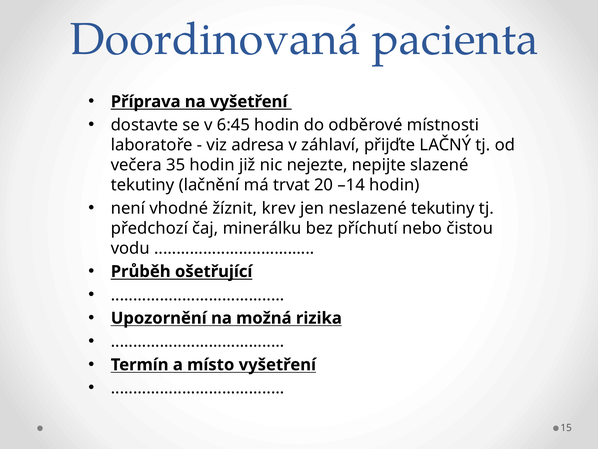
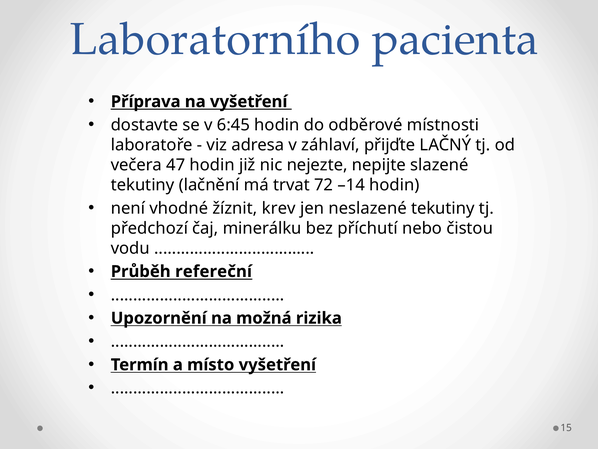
Doordinovaná: Doordinovaná -> Laboratorního
35: 35 -> 47
20: 20 -> 72
ošetřující: ošetřující -> refereční
